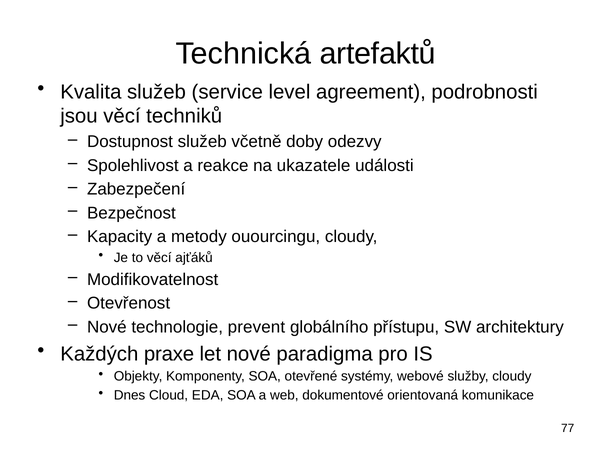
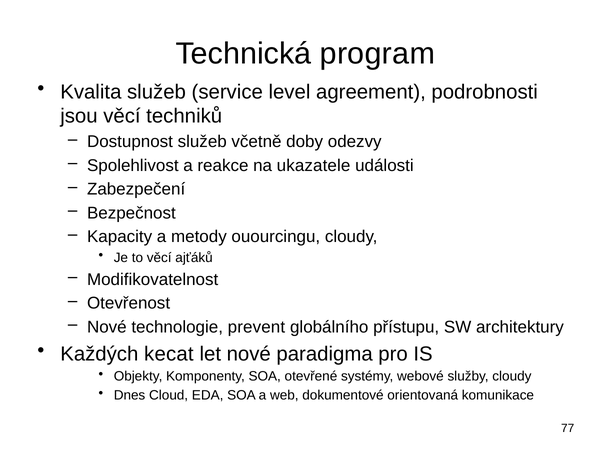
artefaktů: artefaktů -> program
praxe: praxe -> kecat
